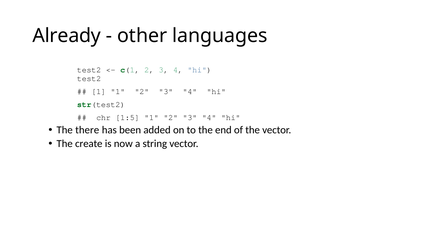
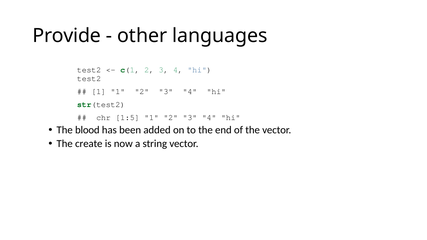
Already: Already -> Provide
there: there -> blood
